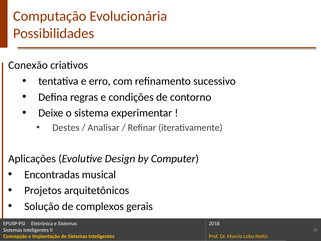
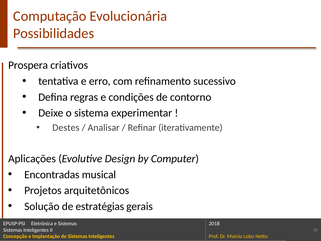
Conexão: Conexão -> Prospera
complexos: complexos -> estratégias
